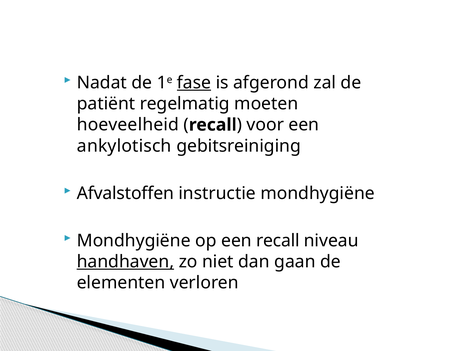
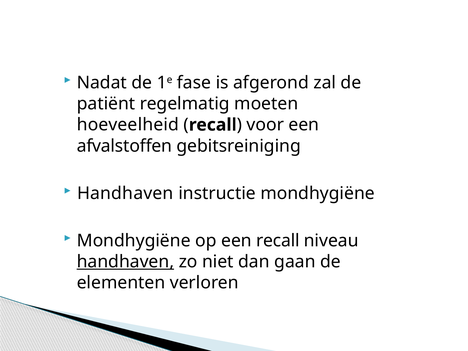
fase underline: present -> none
ankylotisch: ankylotisch -> afvalstoffen
Afvalstoffen at (125, 193): Afvalstoffen -> Handhaven
